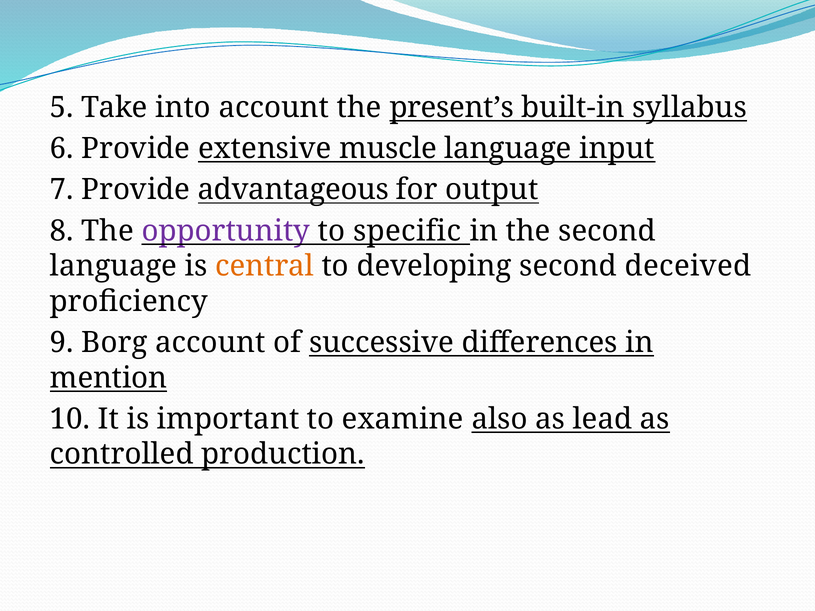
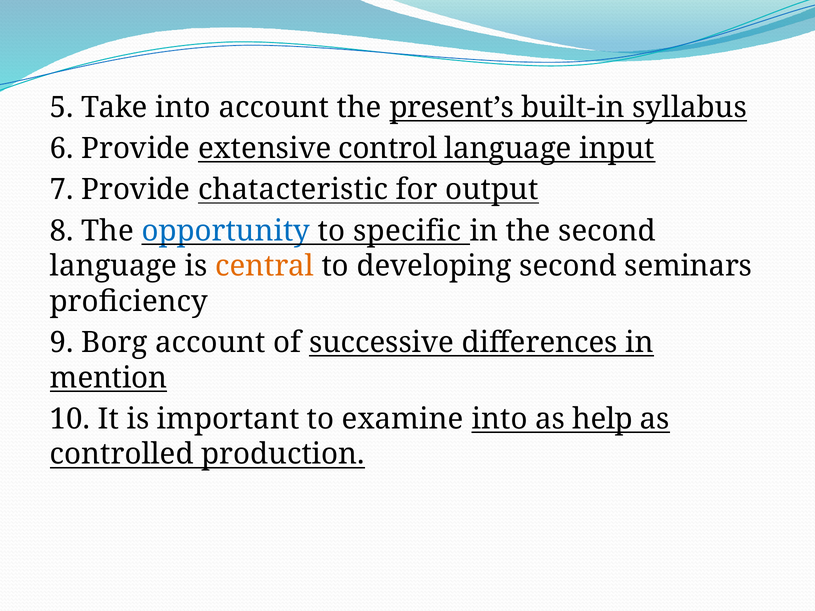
muscle: muscle -> control
advantageous: advantageous -> chatacteristic
opportunity colour: purple -> blue
deceived: deceived -> seminars
examine also: also -> into
lead: lead -> help
